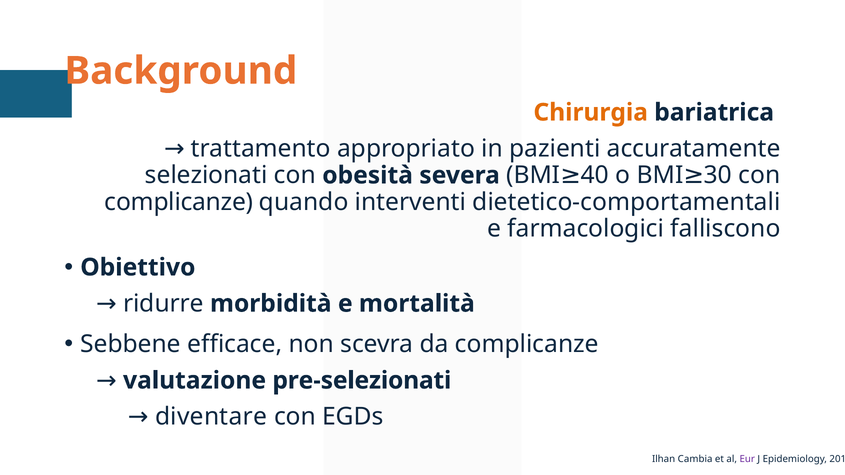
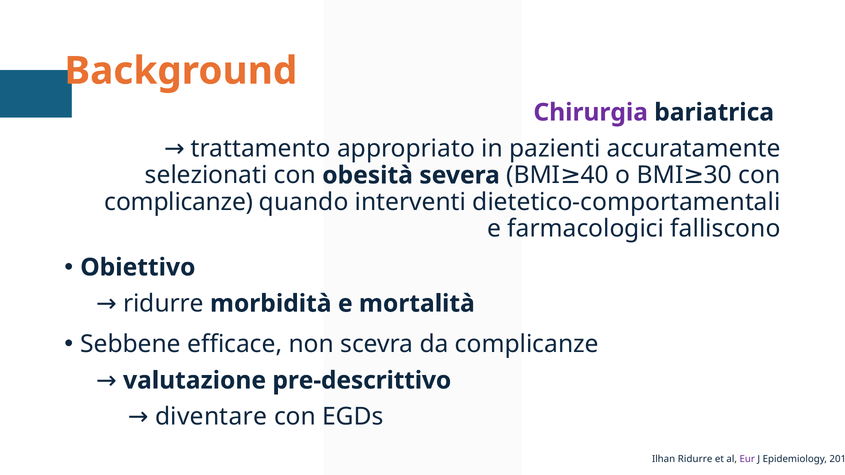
Chirurgia colour: orange -> purple
pre-selezionati: pre-selezionati -> pre-descrittivo
Ilhan Cambia: Cambia -> Ridurre
